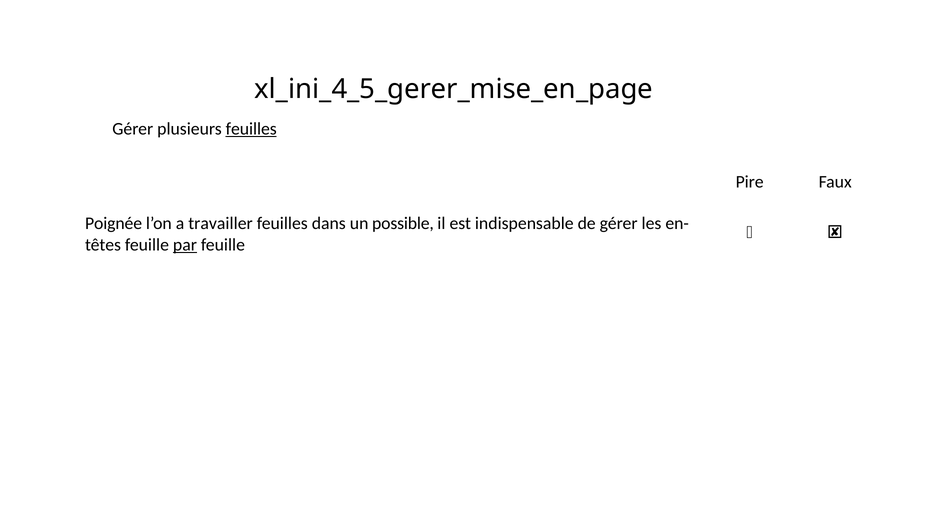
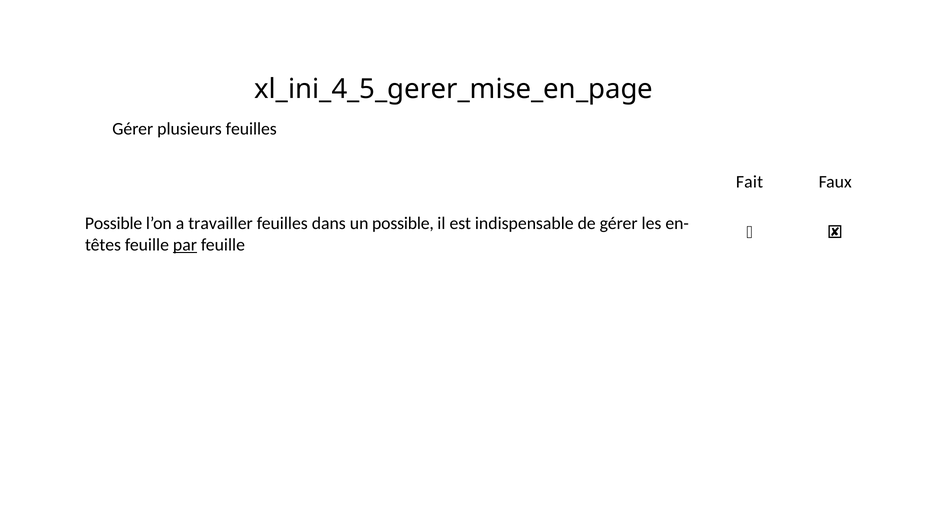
feuilles at (251, 129) underline: present -> none
Pire: Pire -> Fait
Poignée at (114, 223): Poignée -> Possible
